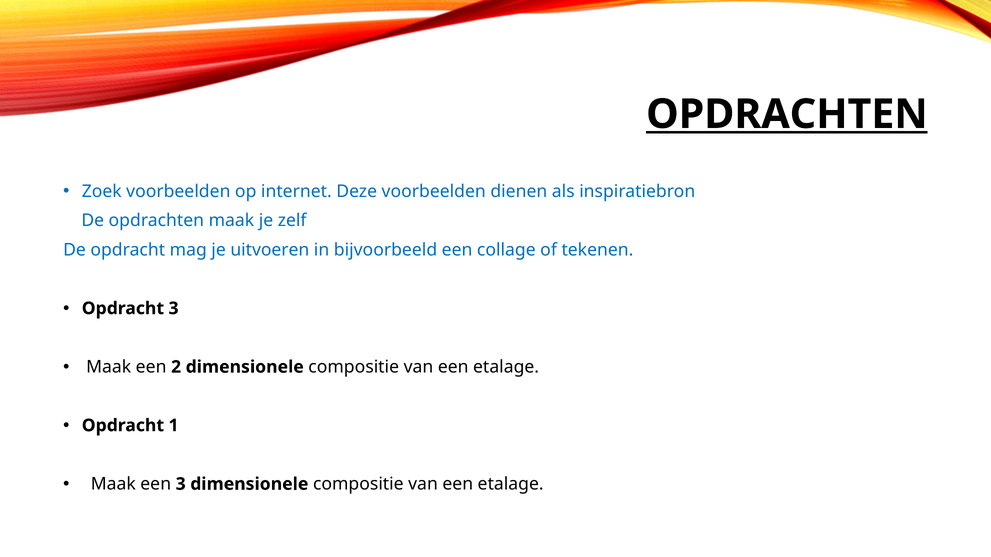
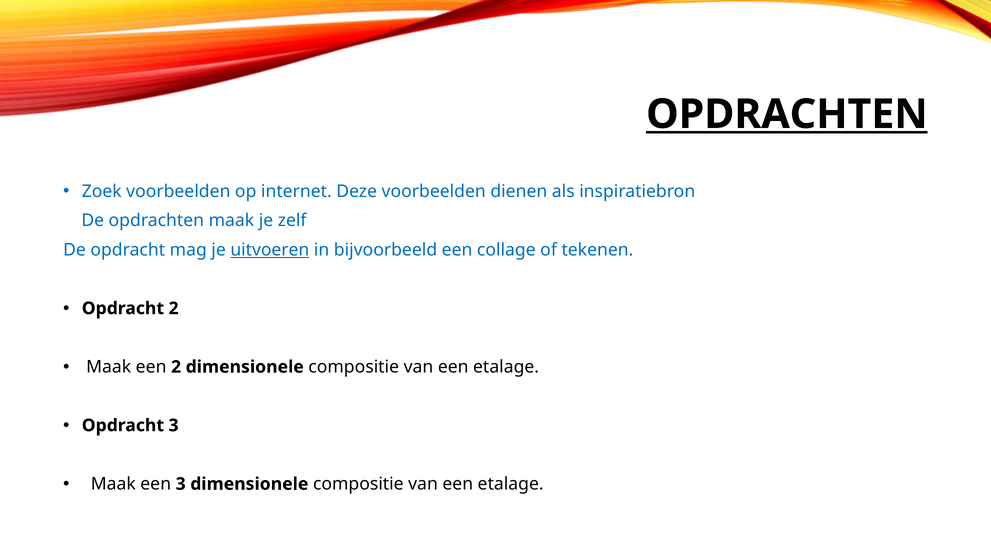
uitvoeren underline: none -> present
Opdracht 3: 3 -> 2
Opdracht 1: 1 -> 3
